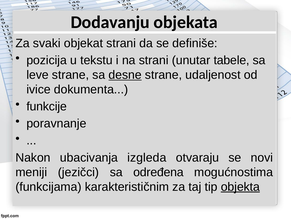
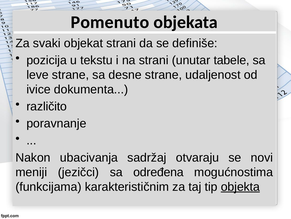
Dodavanju: Dodavanju -> Pomenuto
desne underline: present -> none
funkcije: funkcije -> različito
izgleda: izgleda -> sadržaj
